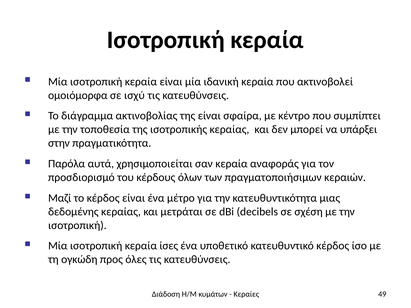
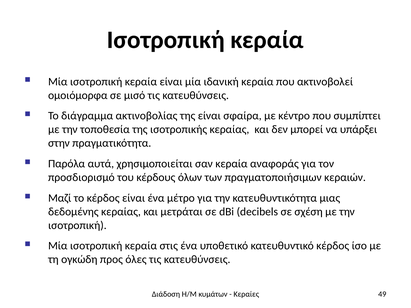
ισχύ: ισχύ -> μισό
ίσες: ίσες -> στις
